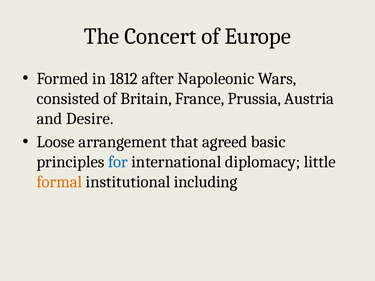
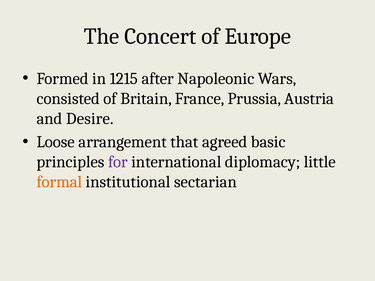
1812: 1812 -> 1215
for colour: blue -> purple
including: including -> sectarian
